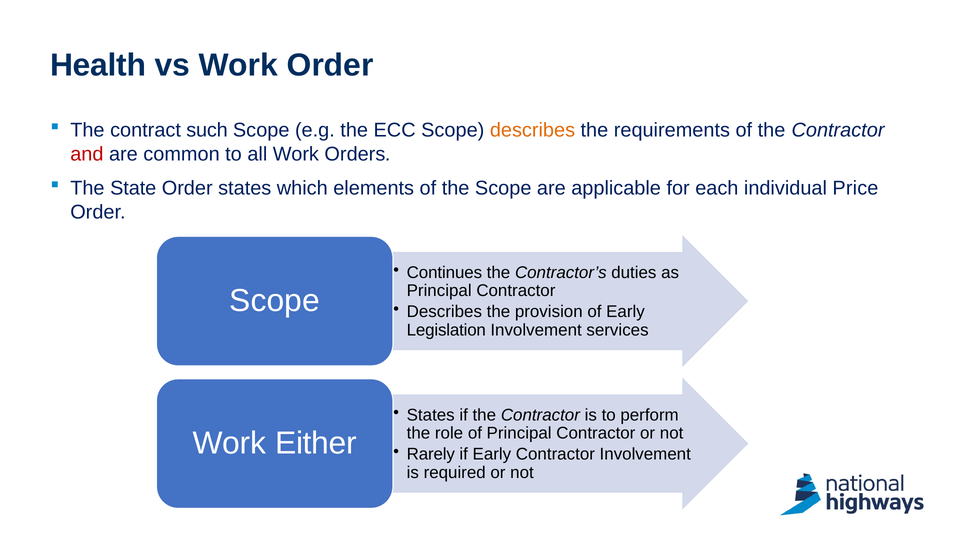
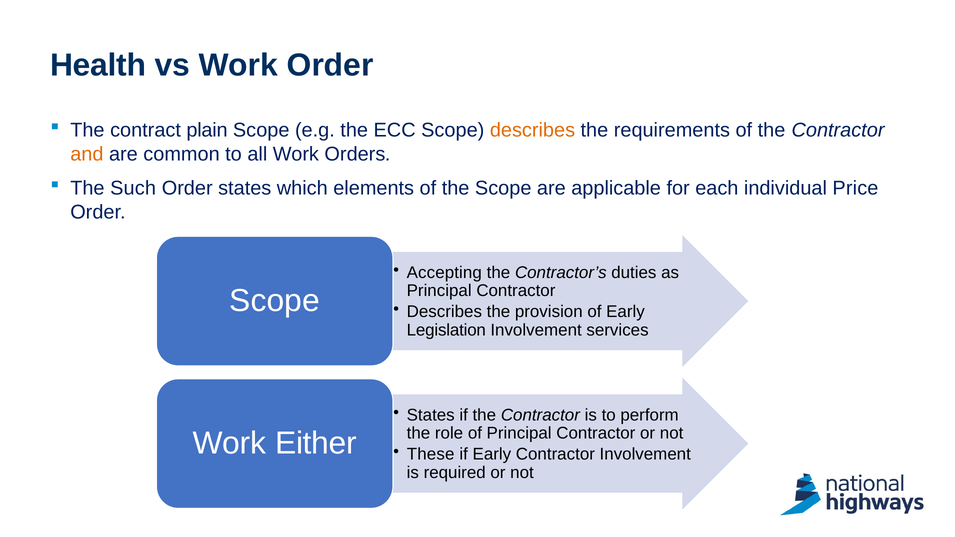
such: such -> plain
and colour: red -> orange
State: State -> Such
Continues: Continues -> Accepting
Rarely: Rarely -> These
